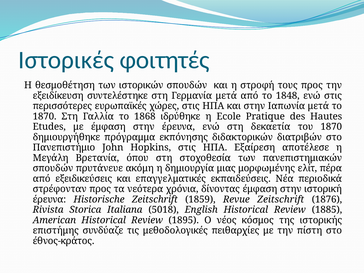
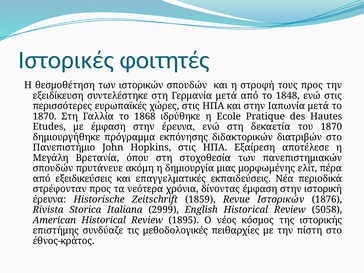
Revue Zeitschrift: Zeitschrift -> Ιστορικών
5018: 5018 -> 2999
1885: 1885 -> 5058
